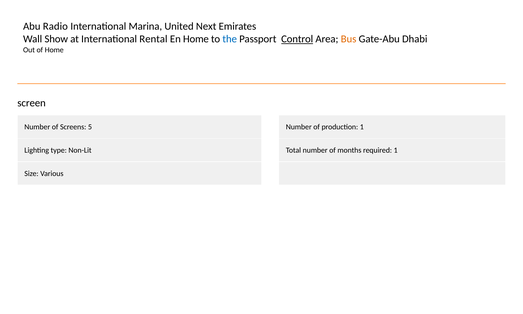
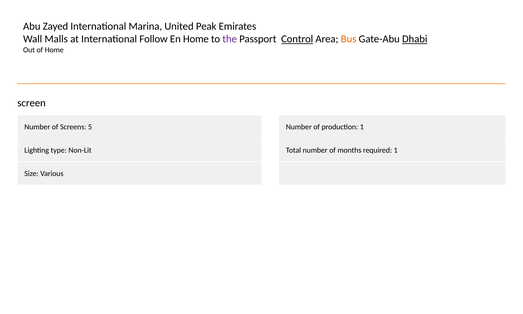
Radio: Radio -> Zayed
Next: Next -> Peak
Show: Show -> Malls
Rental: Rental -> Follow
the colour: blue -> purple
Dhabi underline: none -> present
